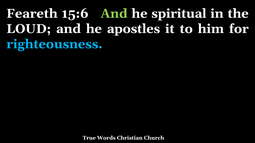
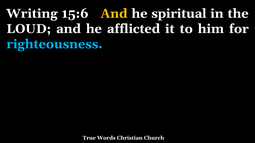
Feareth: Feareth -> Writing
And at (114, 14) colour: light green -> yellow
apostles: apostles -> afflicted
